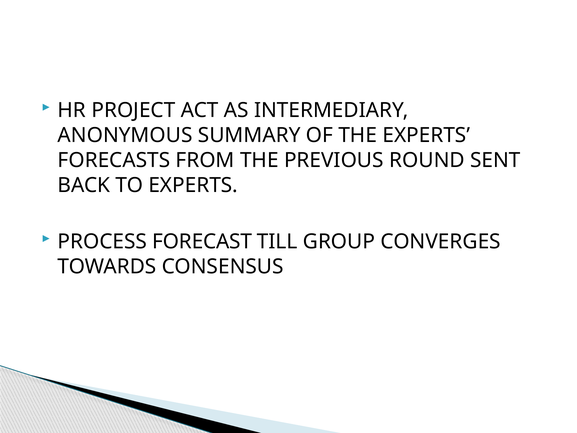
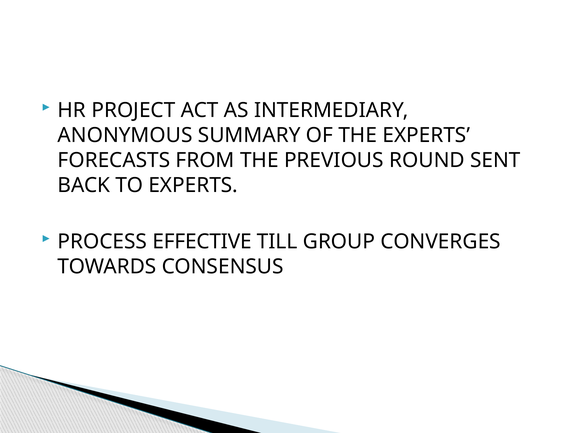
FORECAST: FORECAST -> EFFECTIVE
